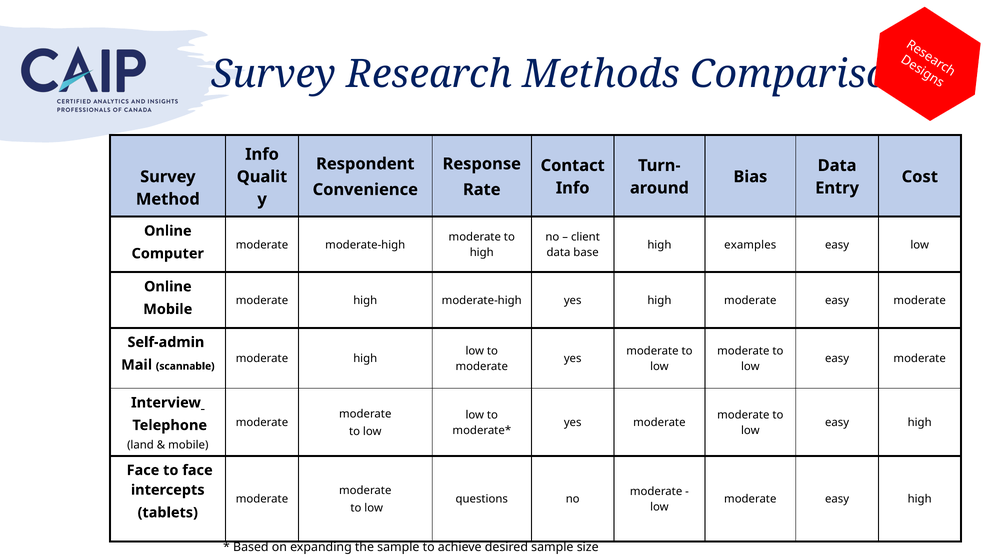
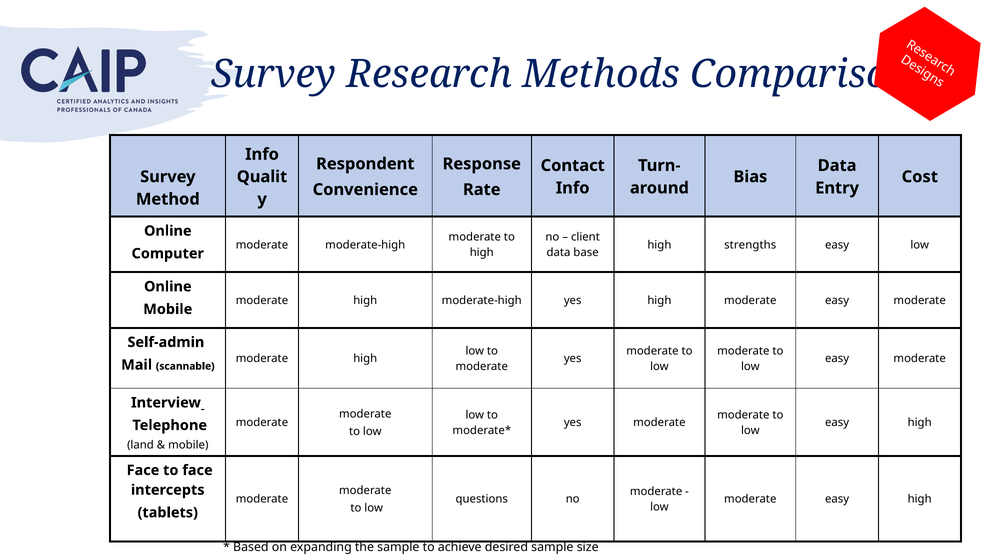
examples: examples -> strengths
